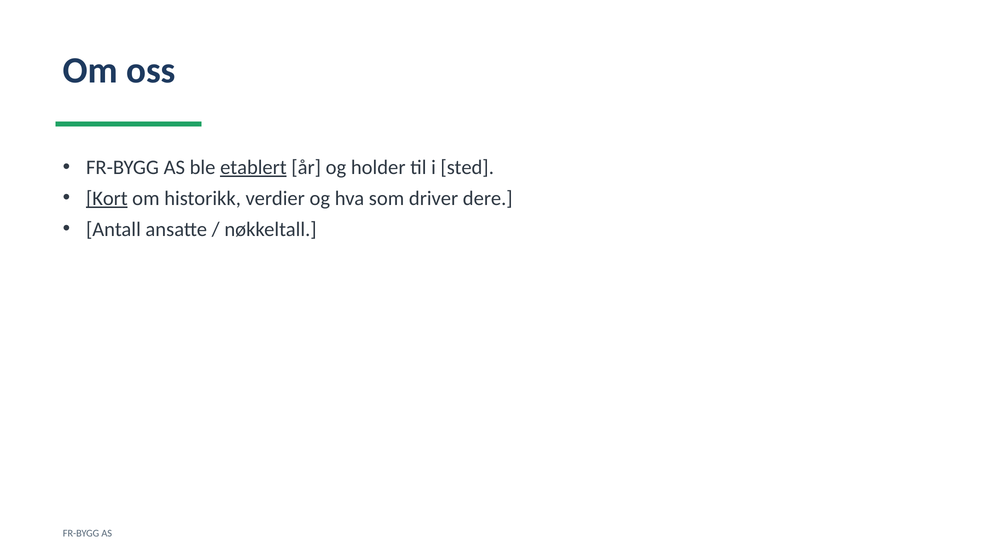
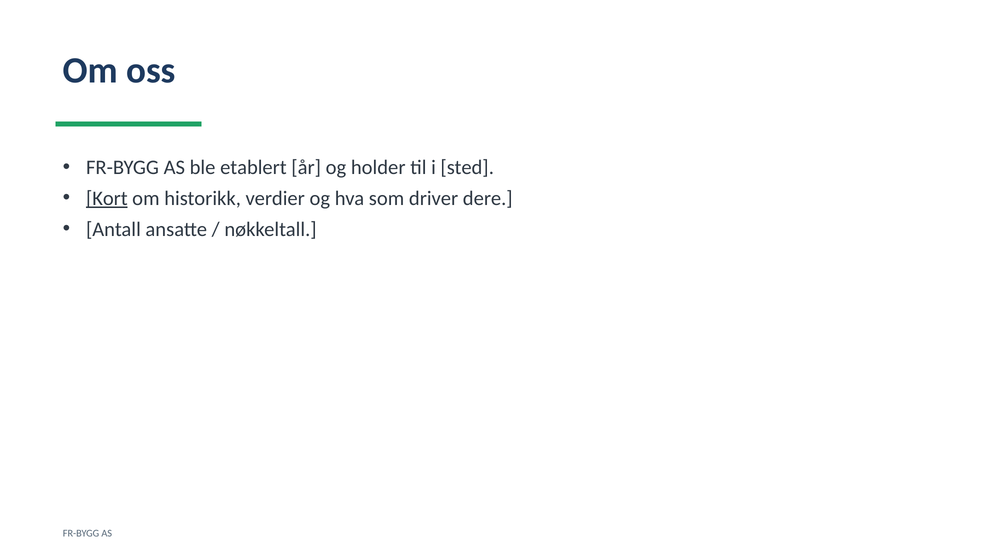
etablert underline: present -> none
